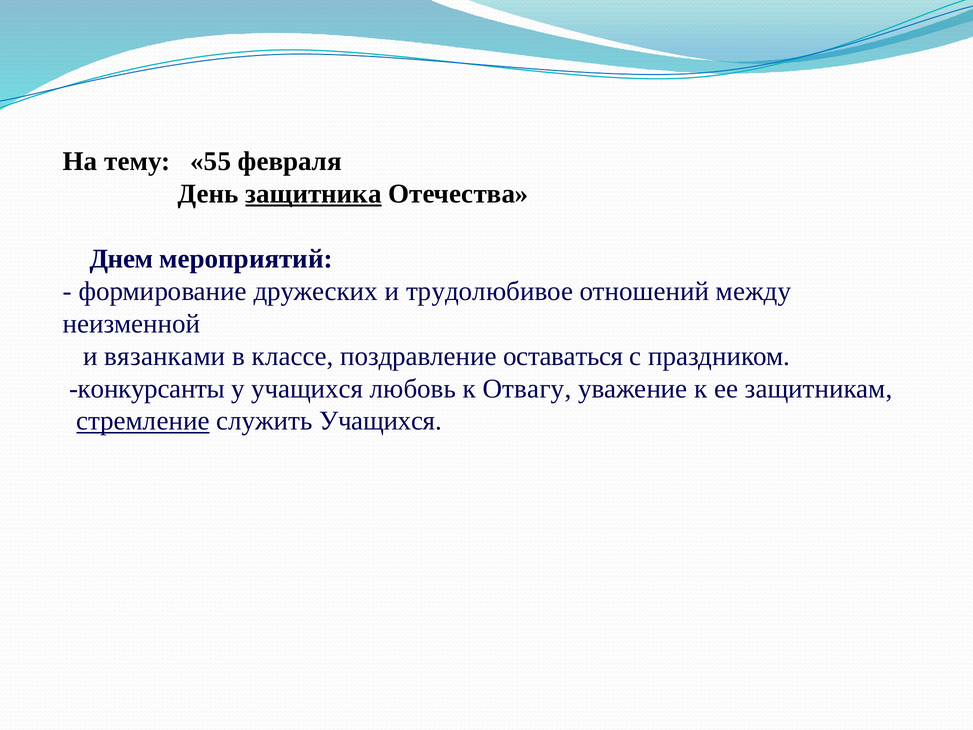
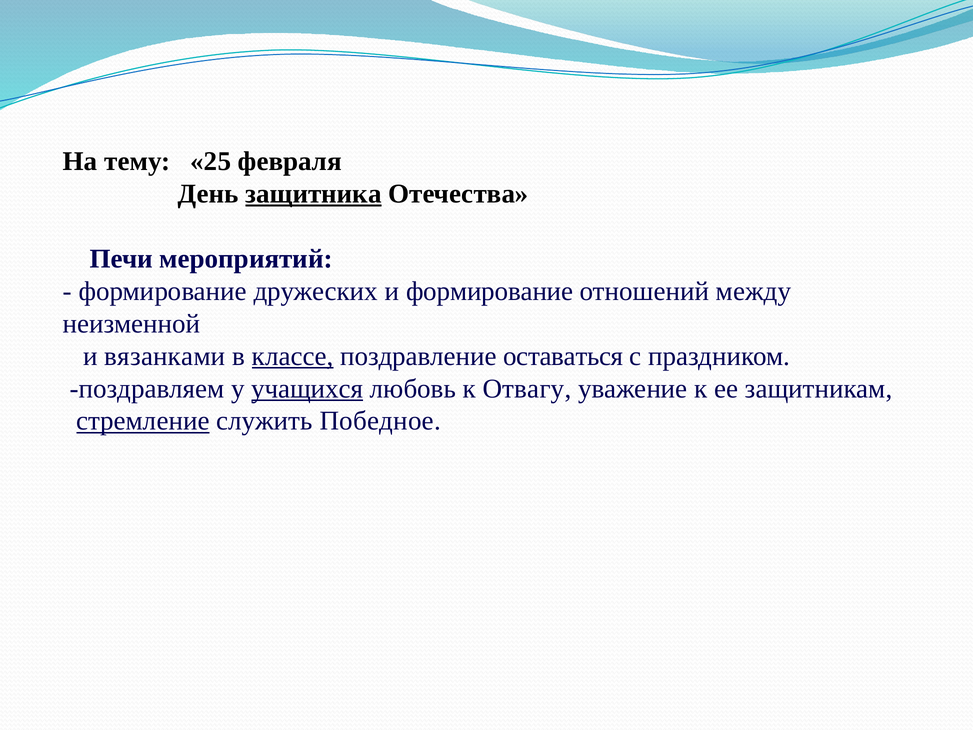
55: 55 -> 25
Днем: Днем -> Печи
и трудолюбивое: трудолюбивое -> формирование
классе underline: none -> present
конкурсанты: конкурсанты -> поздравляем
учащихся at (307, 388) underline: none -> present
служить Учащихся: Учащихся -> Победное
